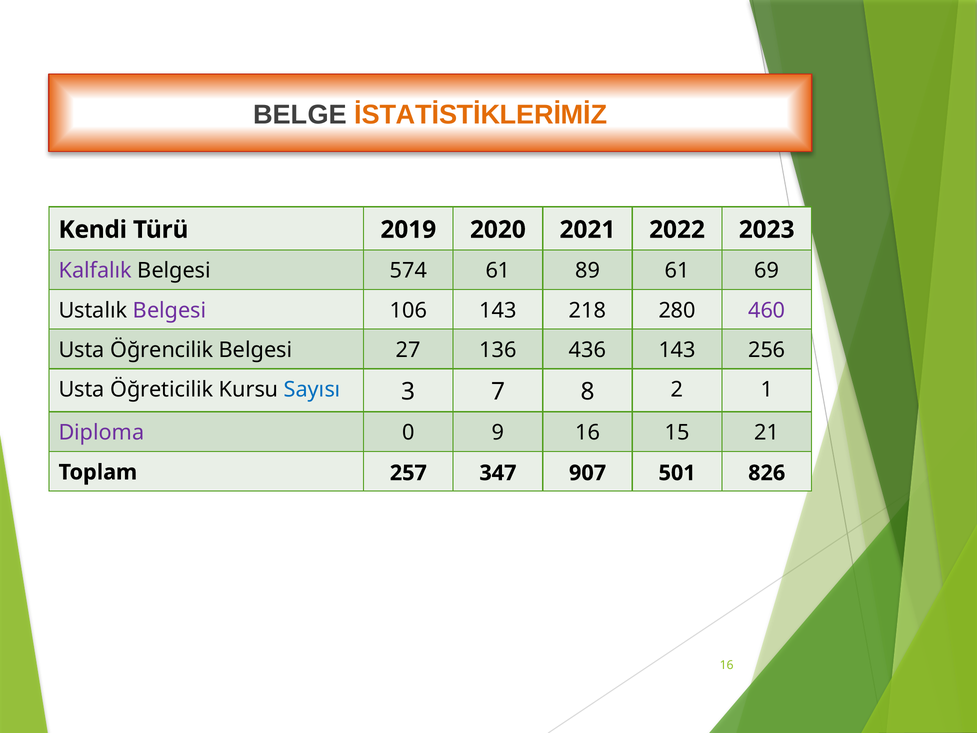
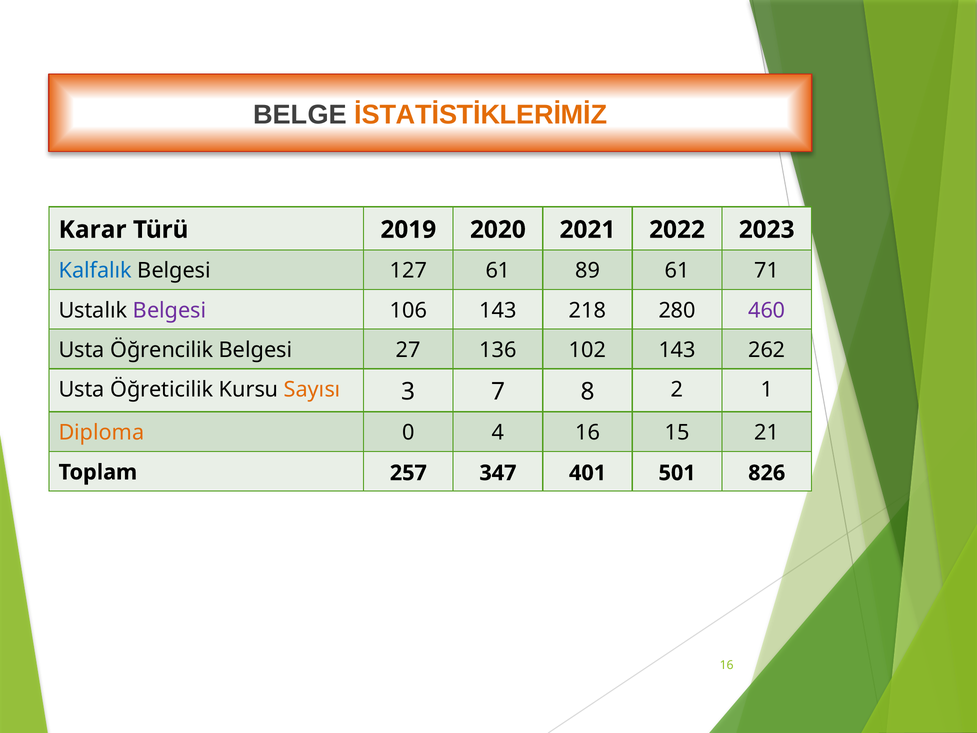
Kendi: Kendi -> Karar
Kalfalık colour: purple -> blue
574: 574 -> 127
69: 69 -> 71
436: 436 -> 102
256: 256 -> 262
Sayısı colour: blue -> orange
Diploma colour: purple -> orange
9: 9 -> 4
907: 907 -> 401
